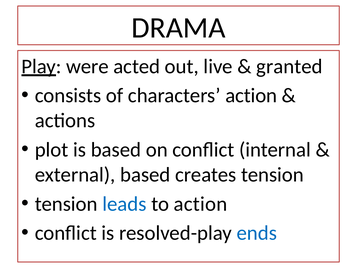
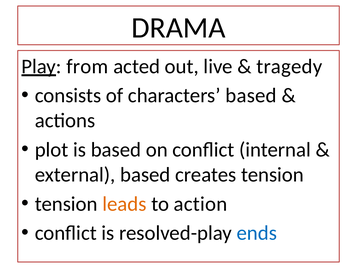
were: were -> from
granted: granted -> tragedy
characters action: action -> based
leads colour: blue -> orange
